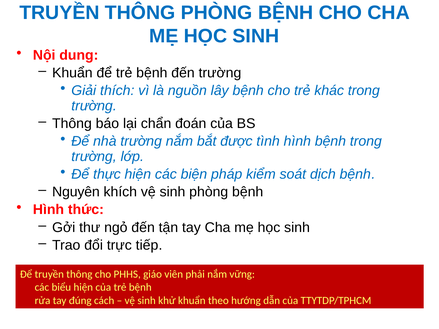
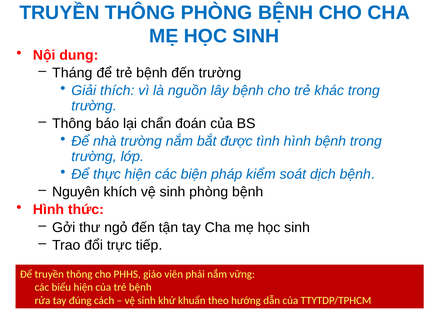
Khuẩn at (72, 73): Khuẩn -> Tháng
